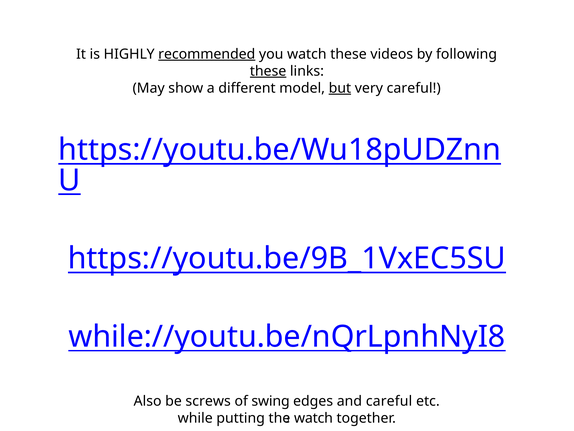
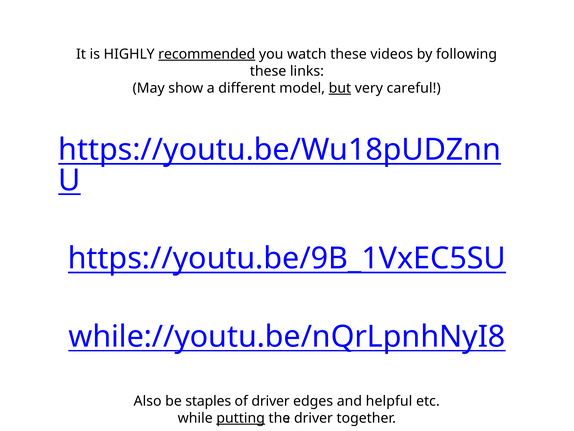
these at (268, 71) underline: present -> none
screws: screws -> staples
of swing: swing -> driver
and careful: careful -> helpful
putting underline: none -> present
watch at (313, 418): watch -> driver
